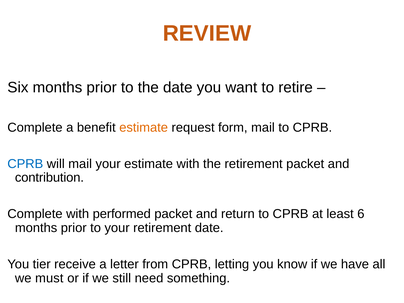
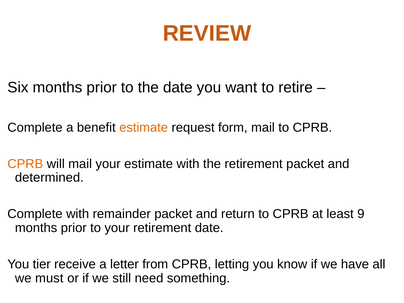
CPRB at (25, 164) colour: blue -> orange
contribution: contribution -> determined
performed: performed -> remainder
6: 6 -> 9
